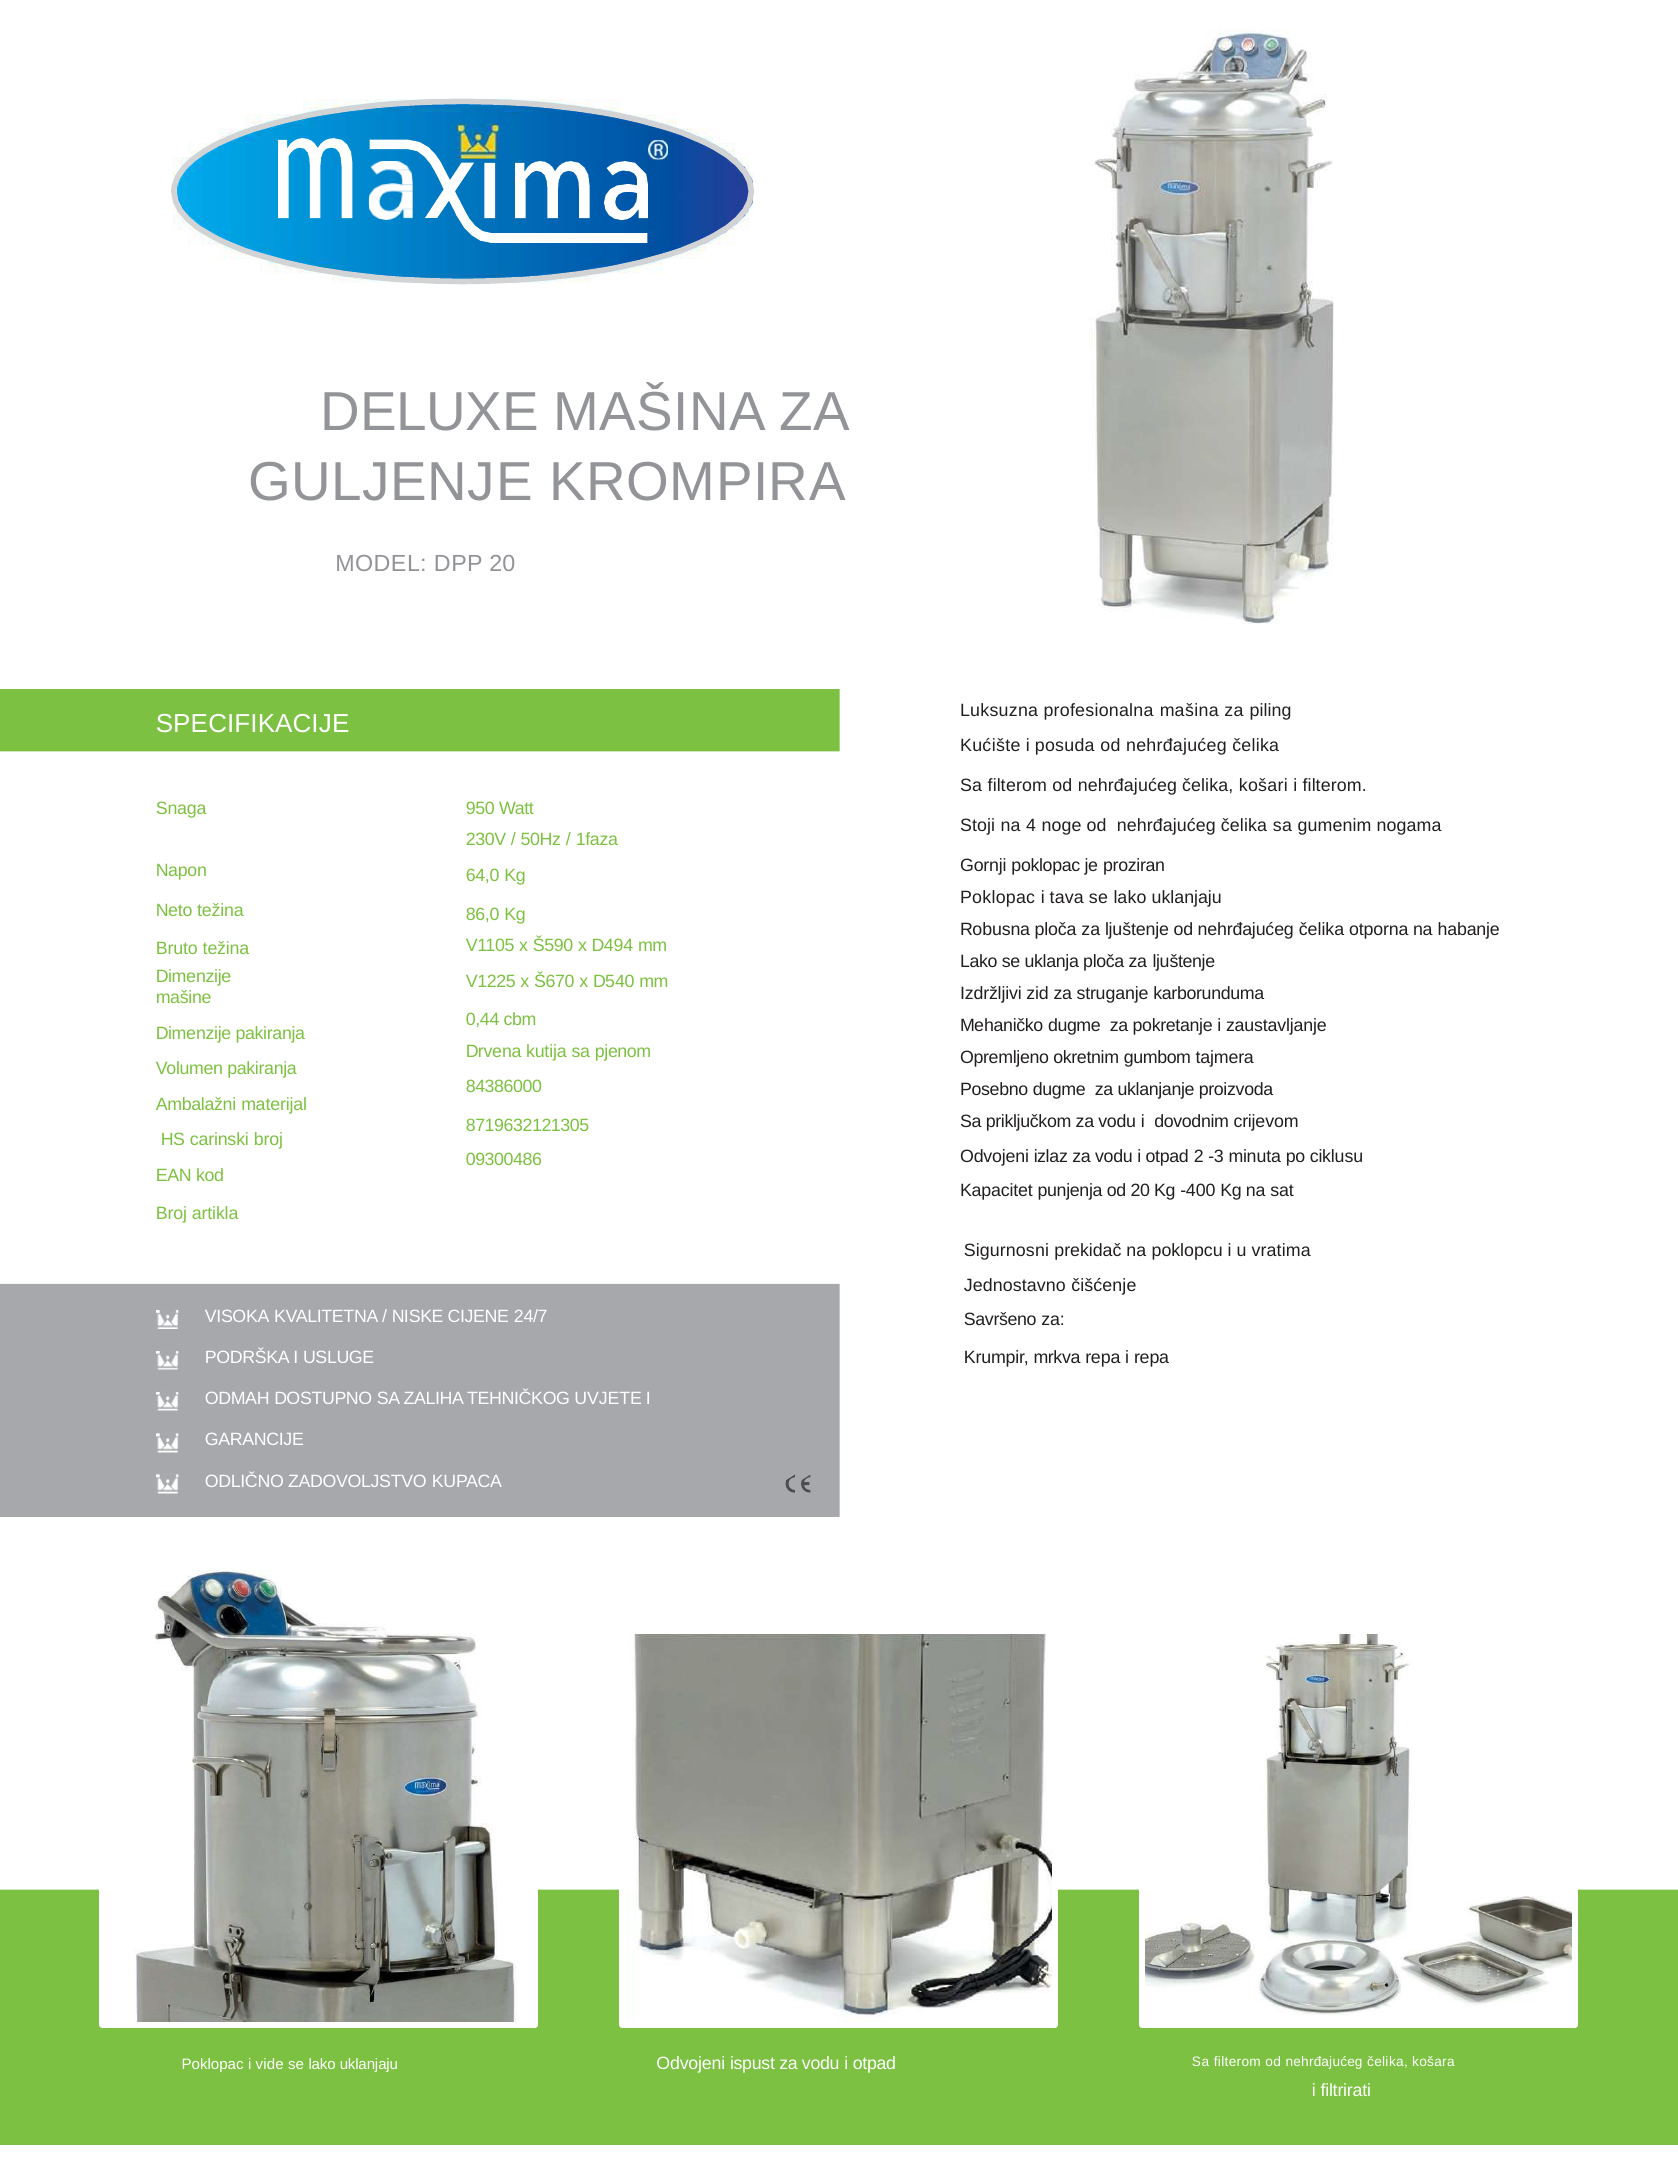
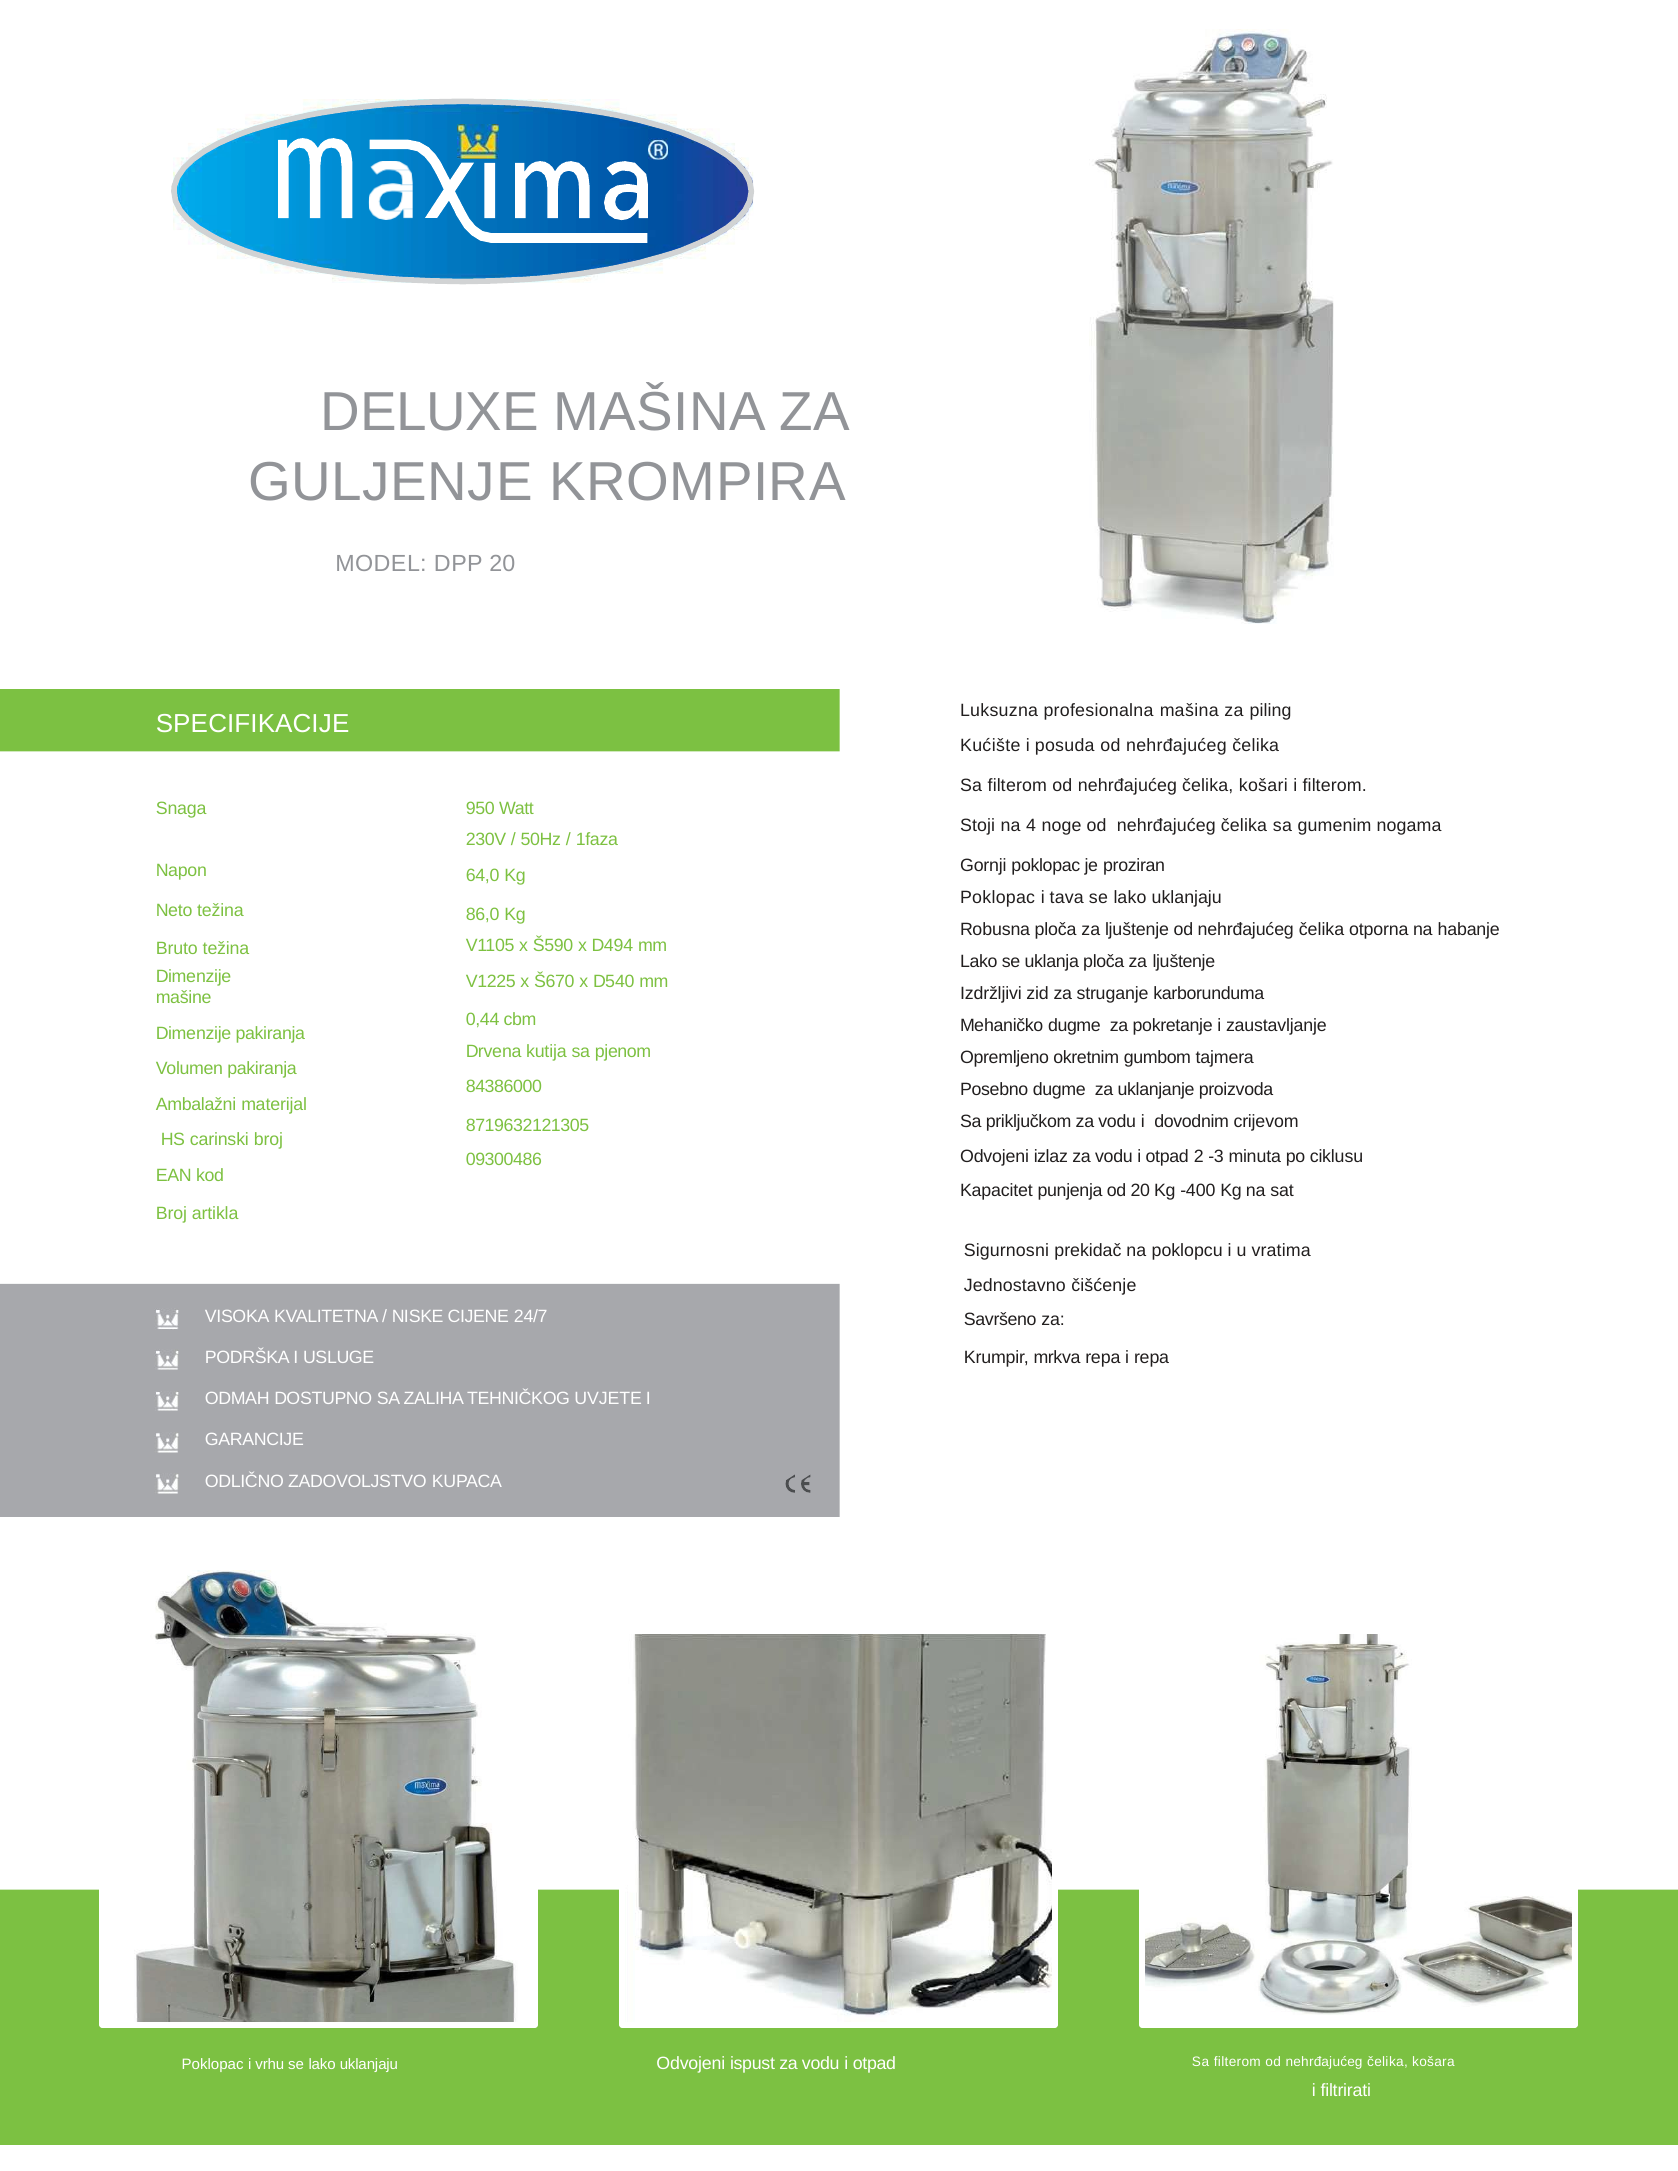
vide: vide -> vrhu
